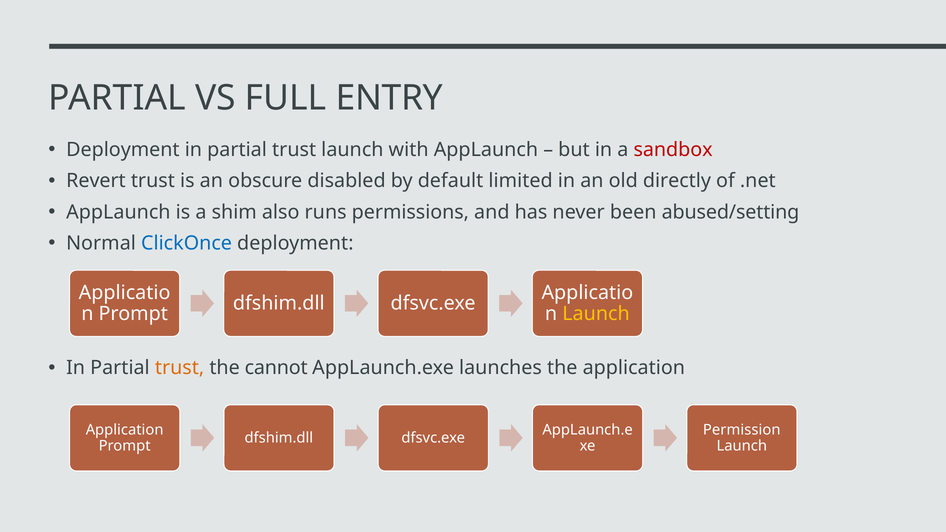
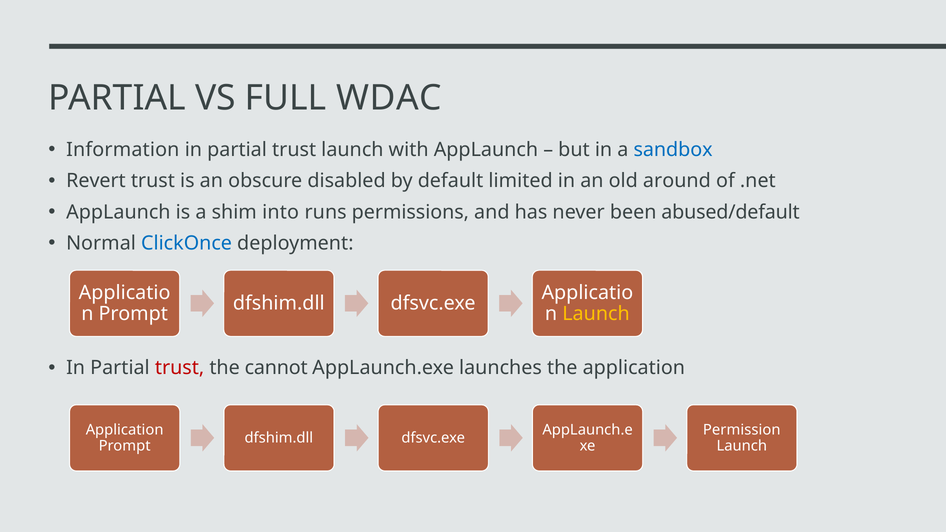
ENTRY: ENTRY -> WDAC
Deployment at (123, 150): Deployment -> Information
sandbox colour: red -> blue
directly: directly -> around
also: also -> into
abused/setting: abused/setting -> abused/default
trust at (180, 368) colour: orange -> red
